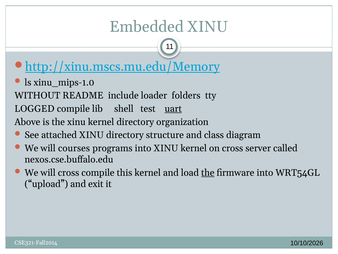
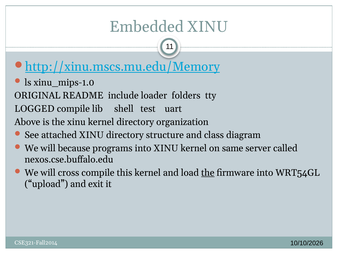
WITHOUT: WITHOUT -> ORIGINAL
uart underline: present -> none
courses: courses -> because
on cross: cross -> same
